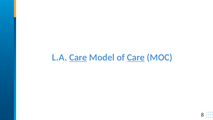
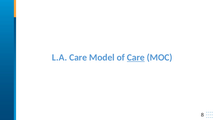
Care at (78, 57) underline: present -> none
